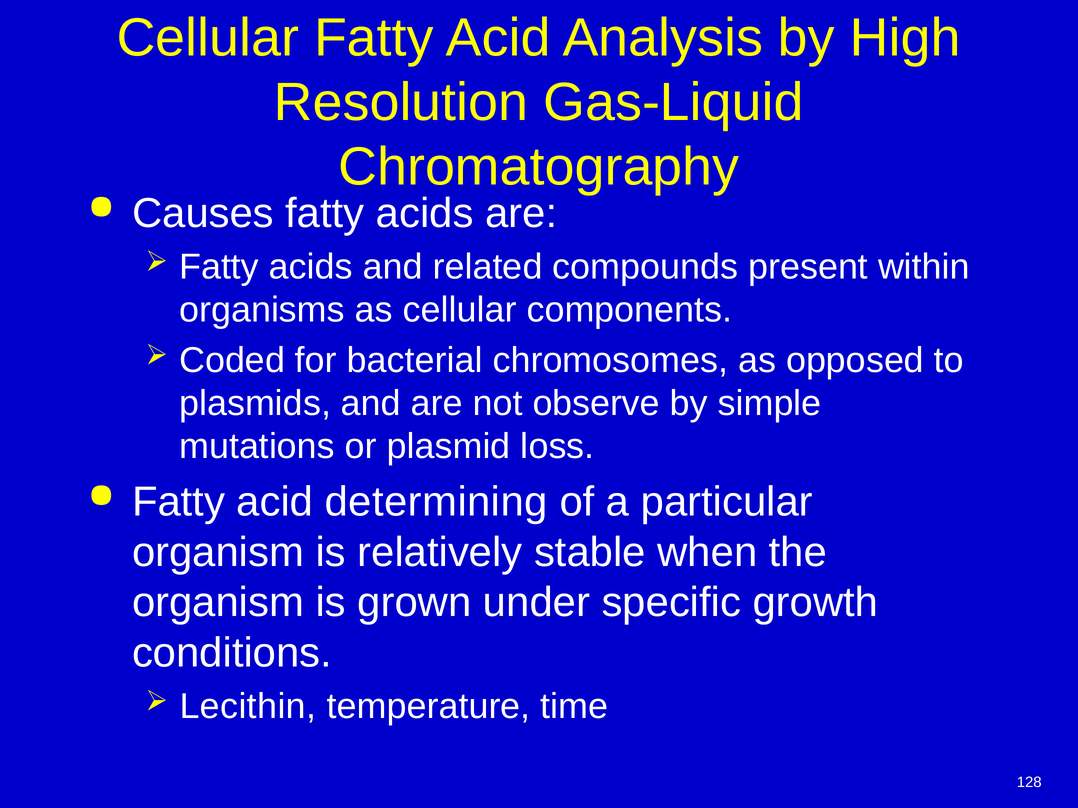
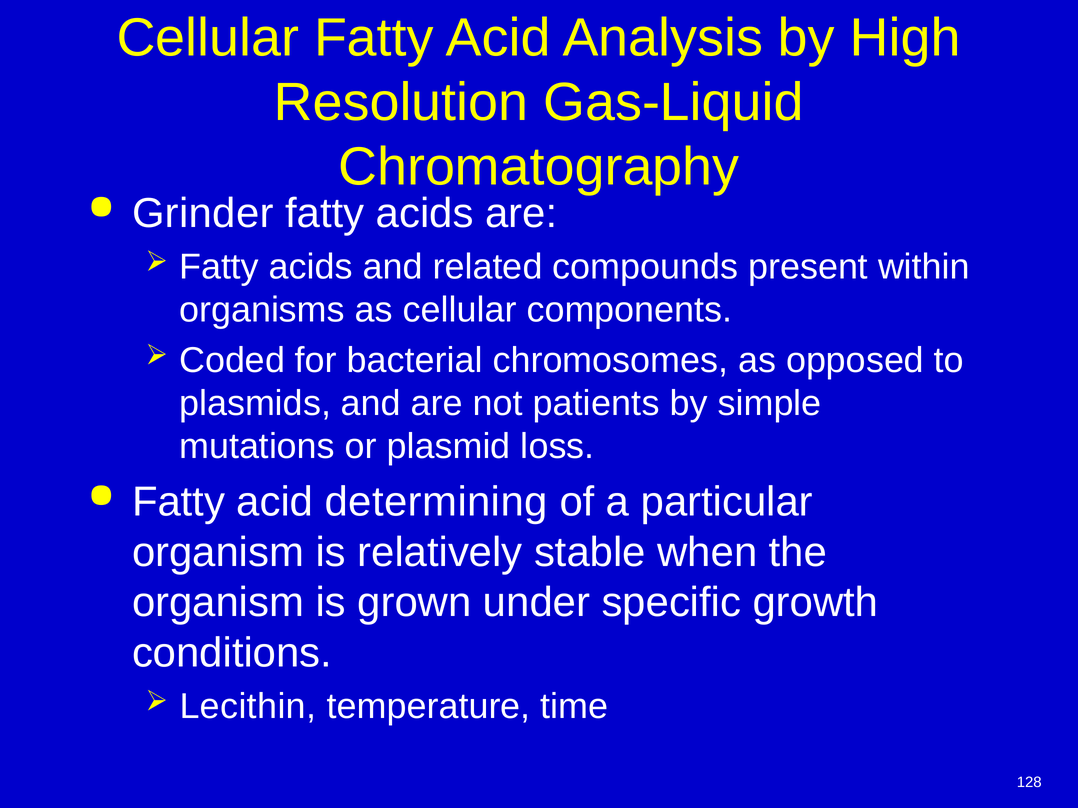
Causes: Causes -> Grinder
observe: observe -> patients
